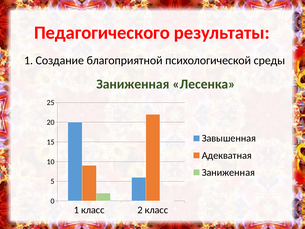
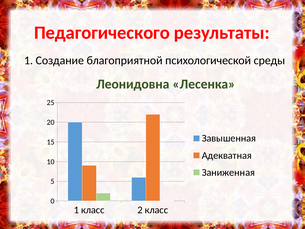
Заниженная at (133, 84): Заниженная -> Леонидовна
